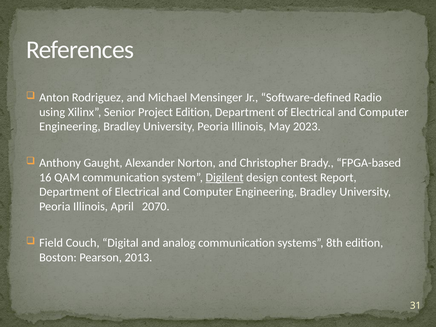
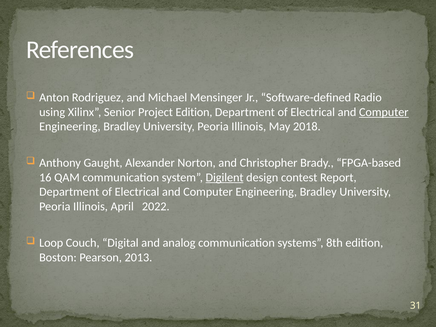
Computer at (384, 112) underline: none -> present
2023: 2023 -> 2018
2070: 2070 -> 2022
Field: Field -> Loop
